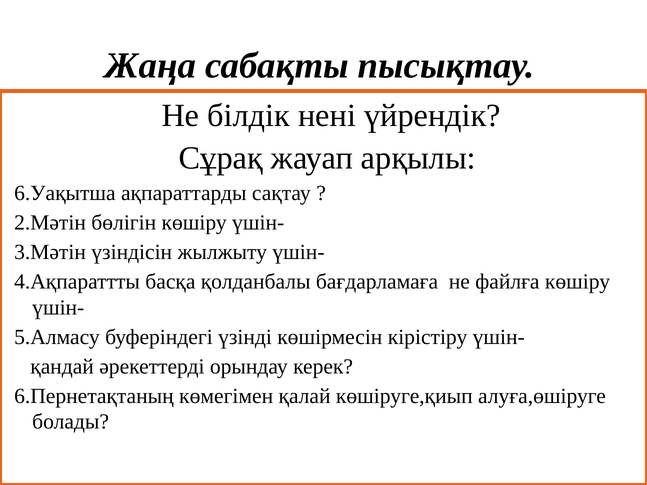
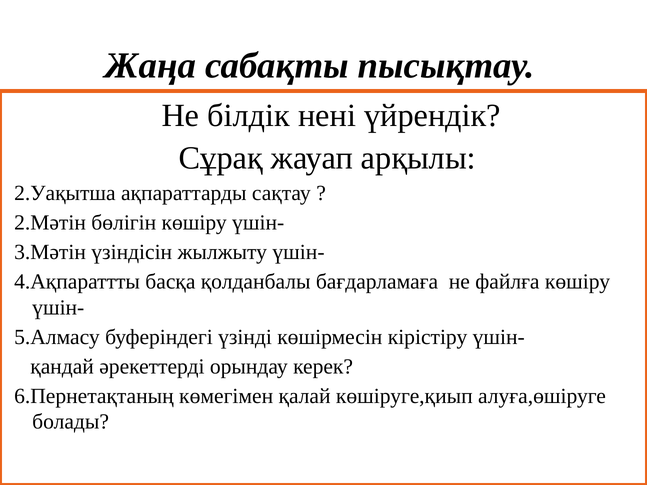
6.Уақытша: 6.Уақытша -> 2.Уақытша
